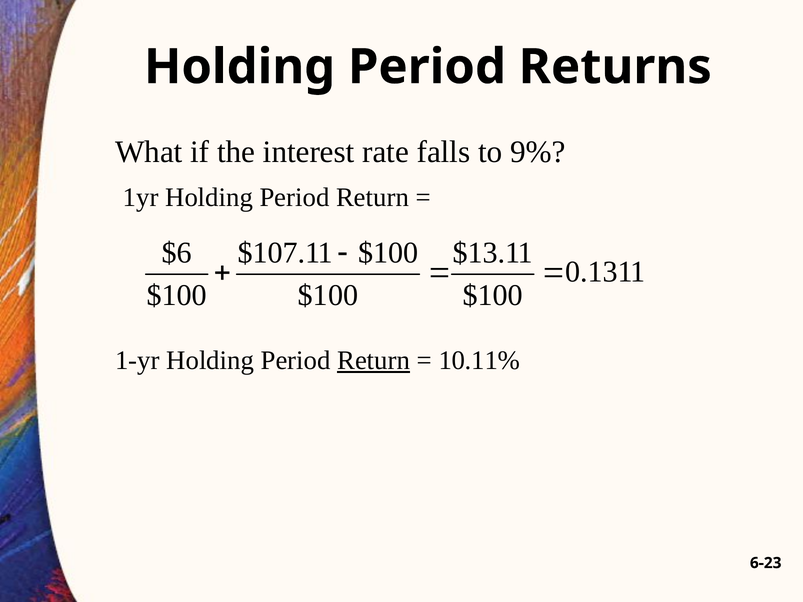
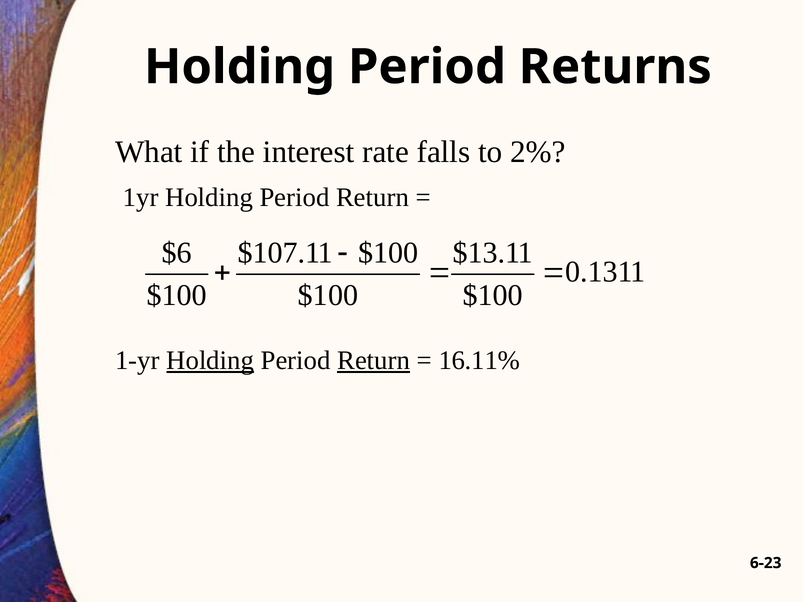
9%: 9% -> 2%
Holding at (210, 361) underline: none -> present
10.11%: 10.11% -> 16.11%
